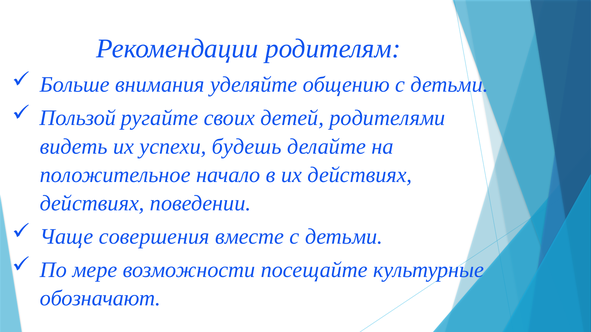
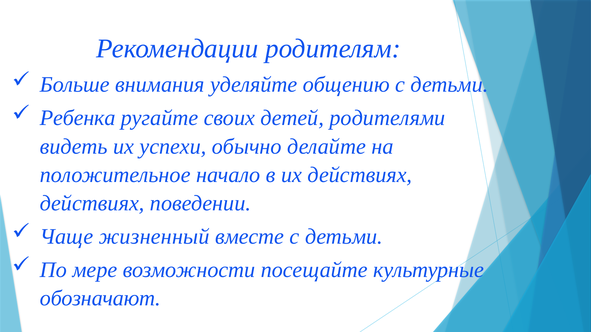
Пользой: Пользой -> Ребенка
будешь: будешь -> обычно
совершения: совершения -> жизненный
